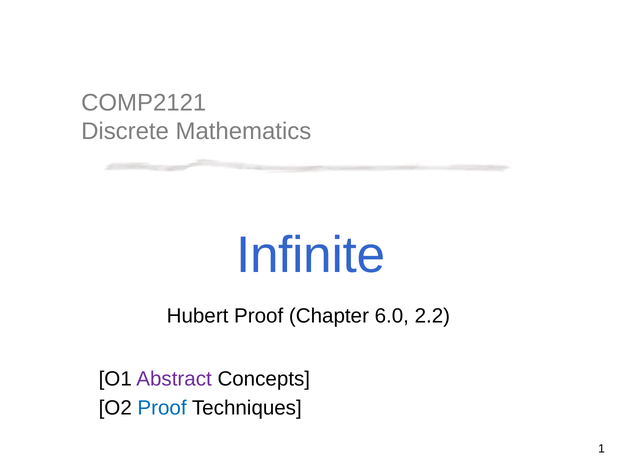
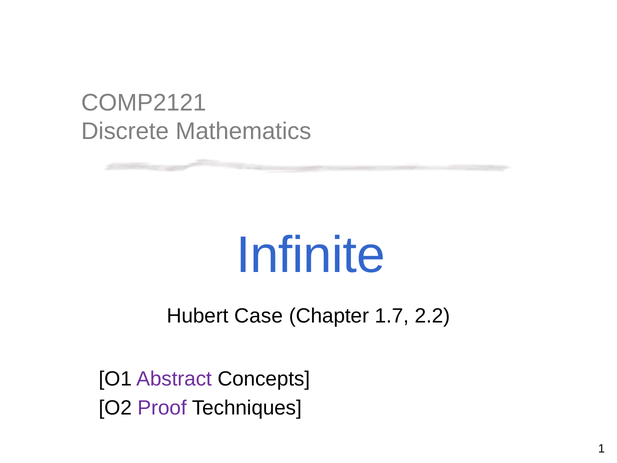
Hubert Proof: Proof -> Case
6.0: 6.0 -> 1.7
Proof at (162, 408) colour: blue -> purple
